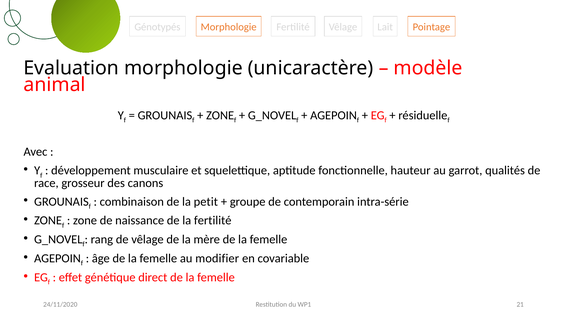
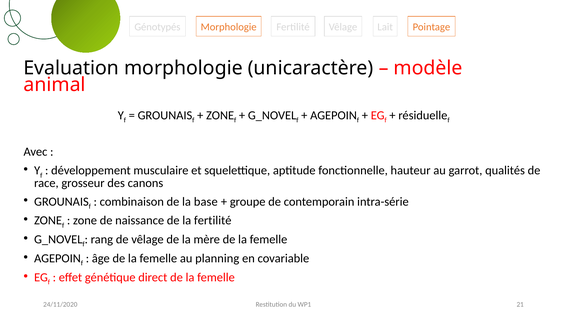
petit: petit -> base
modifier: modifier -> planning
